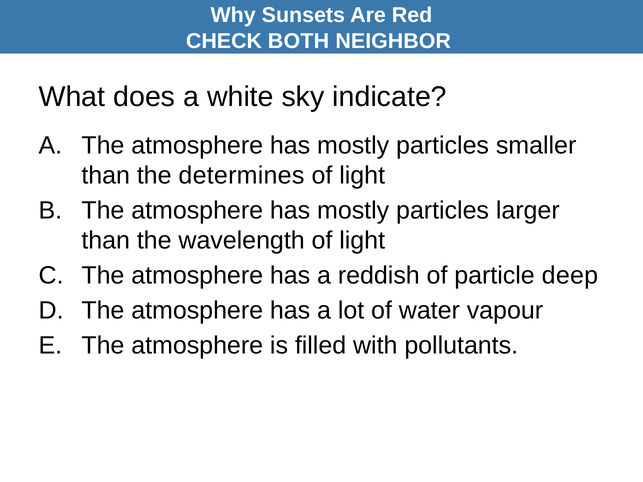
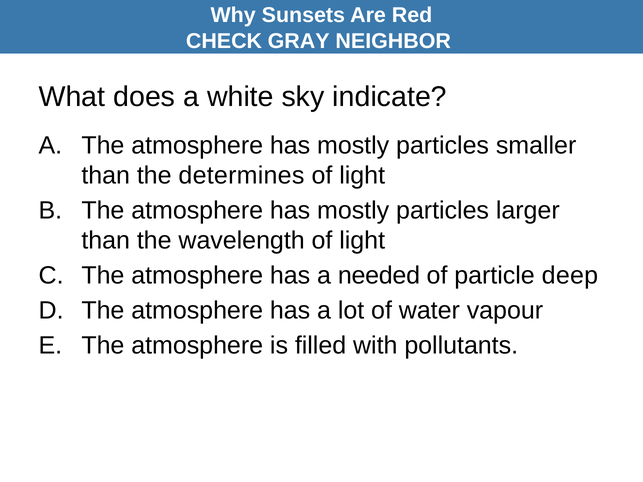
BOTH: BOTH -> GRAY
reddish: reddish -> needed
